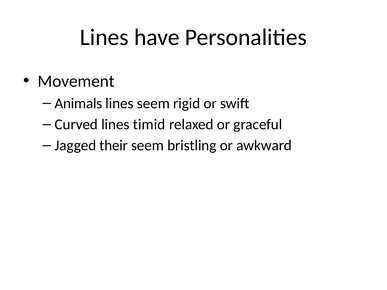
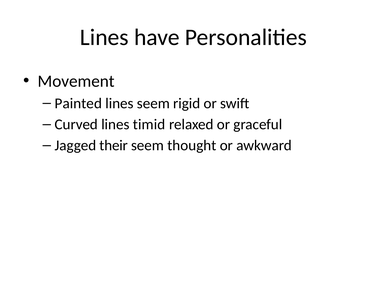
Animals: Animals -> Painted
bristling: bristling -> thought
